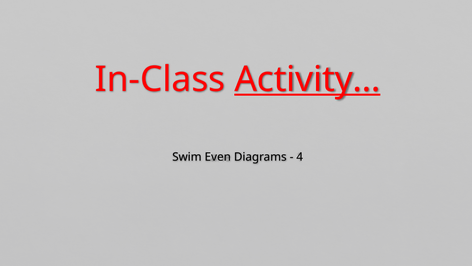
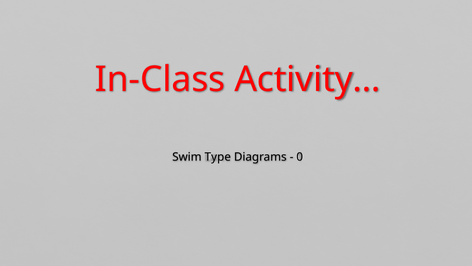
Activity… underline: present -> none
Even: Even -> Type
4: 4 -> 0
